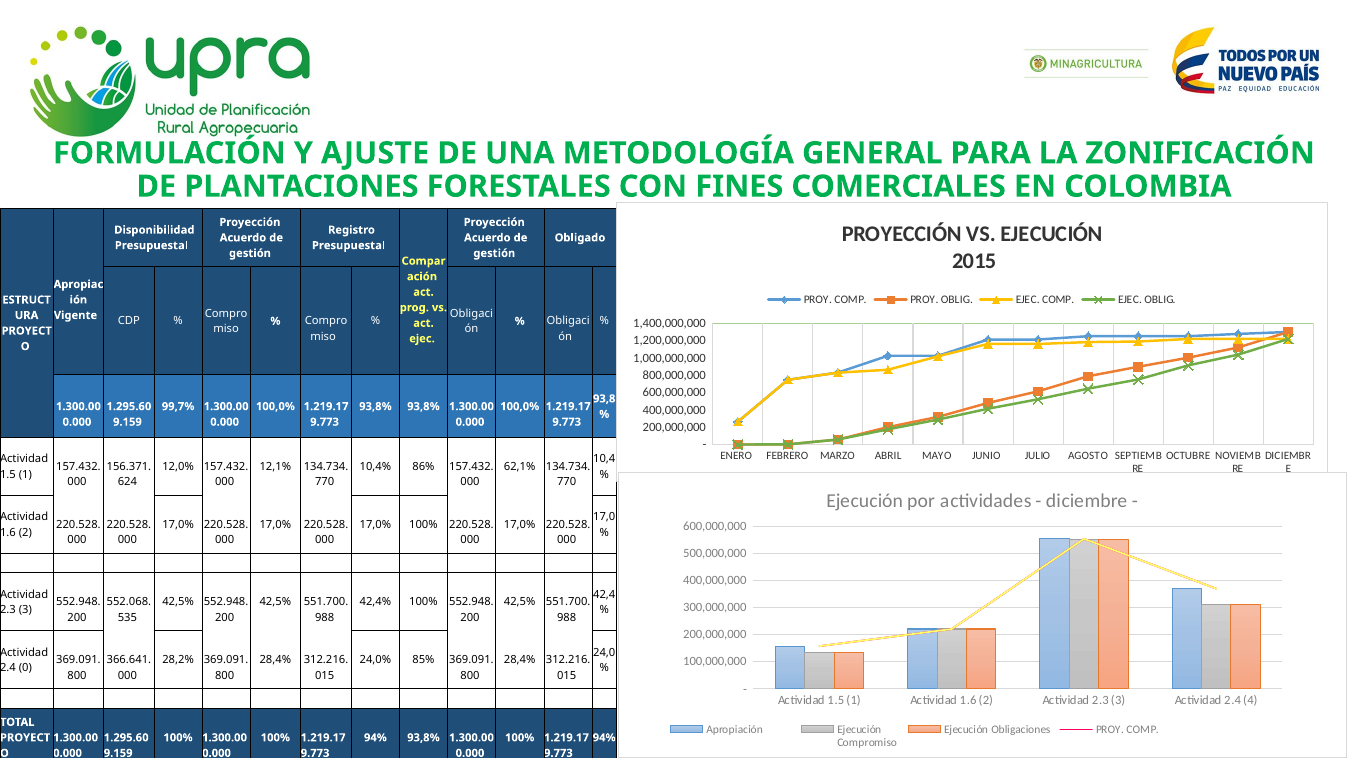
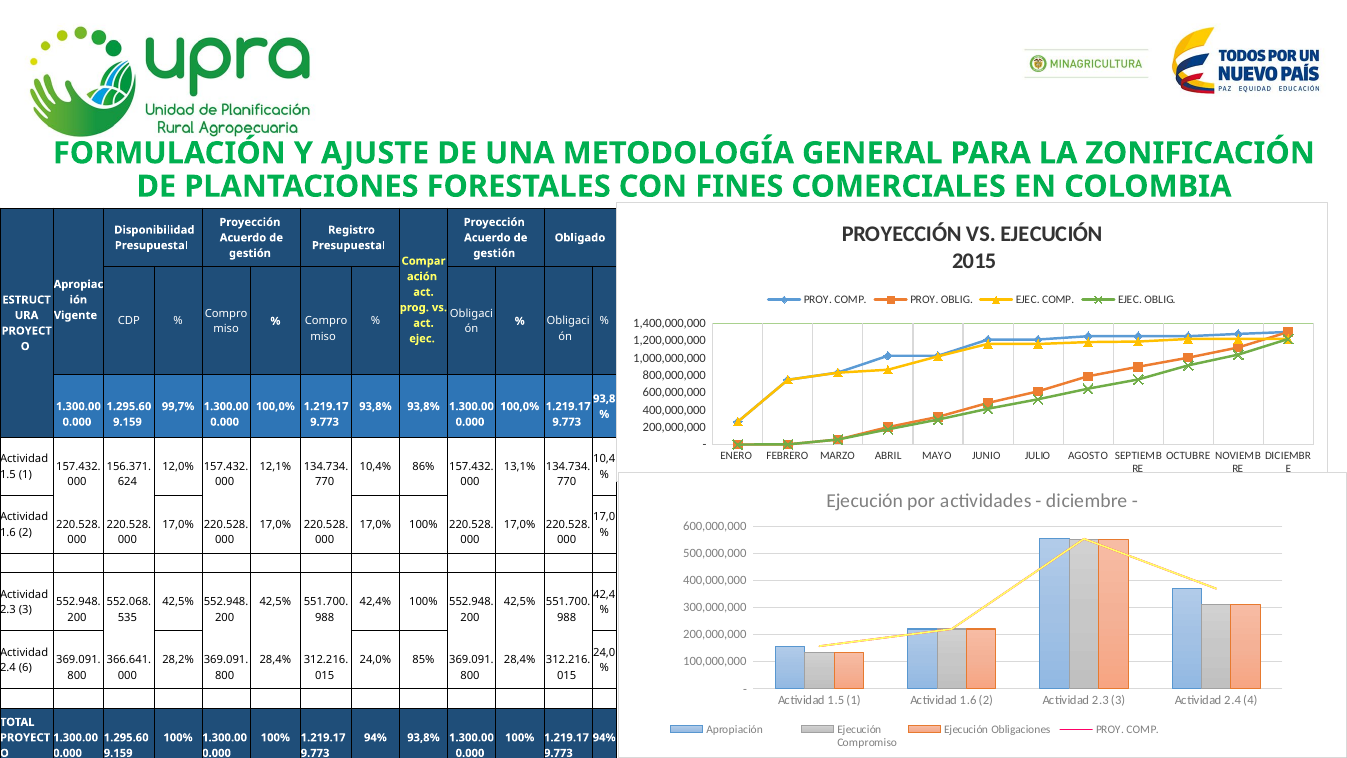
62,1%: 62,1% -> 13,1%
0: 0 -> 6
